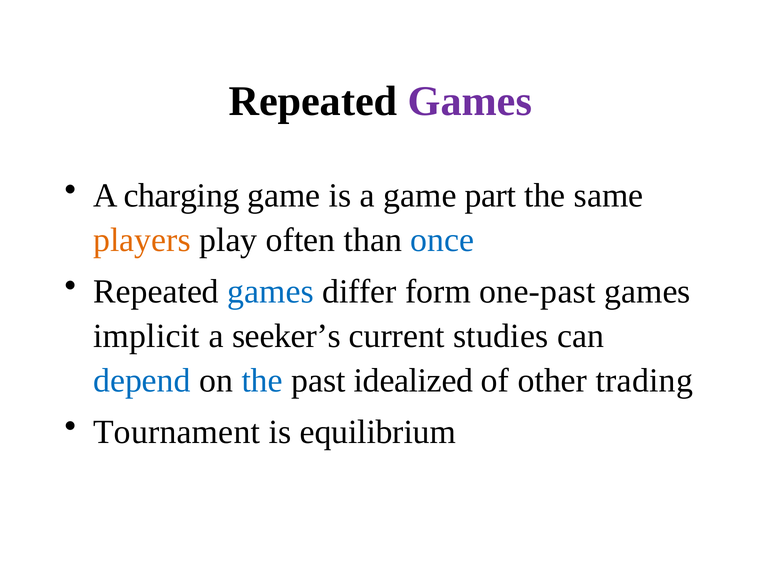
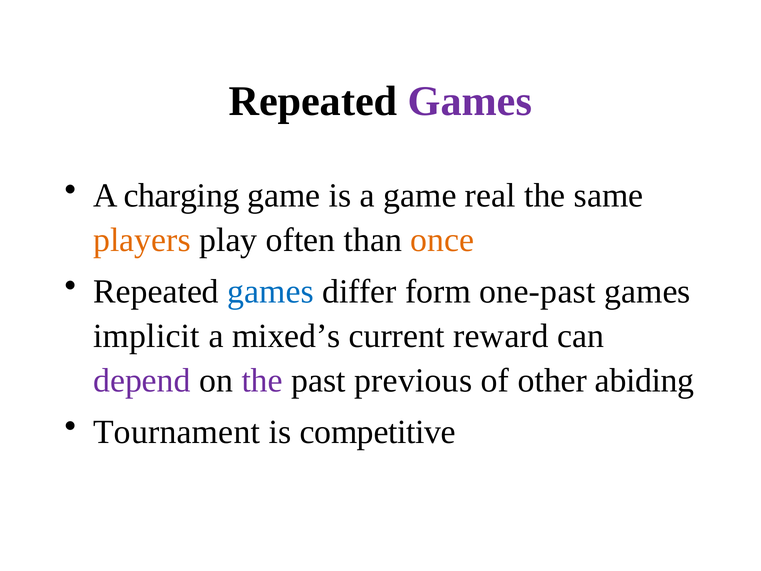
part: part -> real
once colour: blue -> orange
seeker’s: seeker’s -> mixed’s
studies: studies -> reward
depend colour: blue -> purple
the at (262, 381) colour: blue -> purple
idealized: idealized -> previous
trading: trading -> abiding
equilibrium: equilibrium -> competitive
